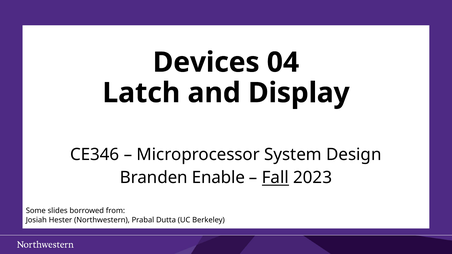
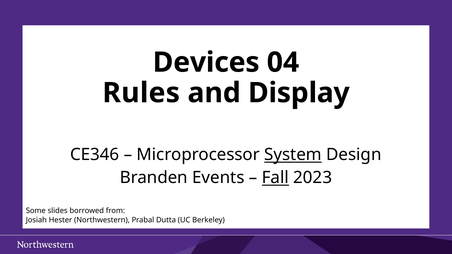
Latch: Latch -> Rules
System underline: none -> present
Enable: Enable -> Events
